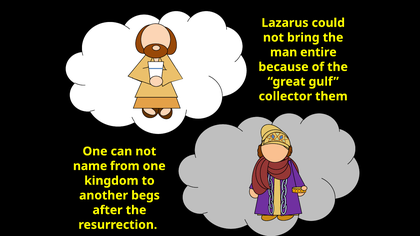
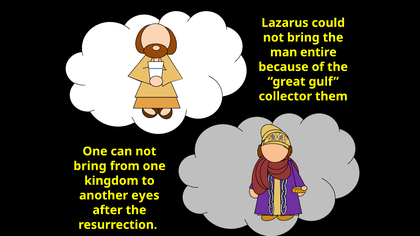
name at (90, 166): name -> bring
begs: begs -> eyes
